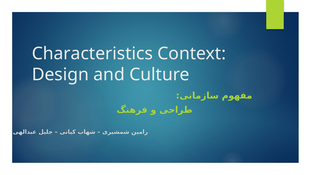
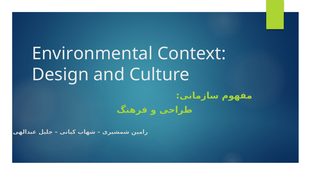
Characteristics: Characteristics -> Environmental
